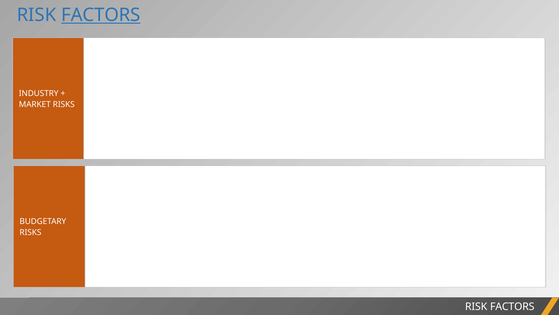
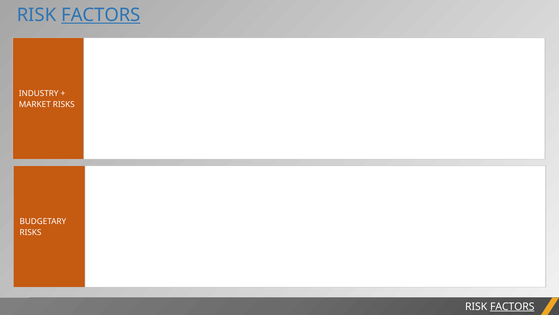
FACTORS at (512, 306) underline: none -> present
